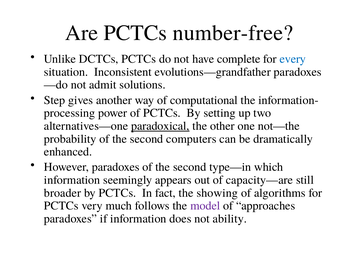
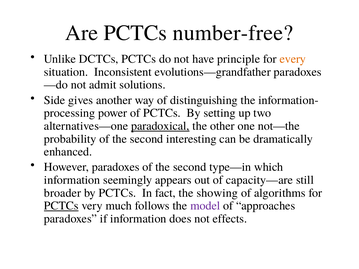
complete: complete -> principle
every colour: blue -> orange
Step: Step -> Side
computational: computational -> distinguishing
computers: computers -> interesting
PCTCs at (61, 206) underline: none -> present
ability: ability -> effects
